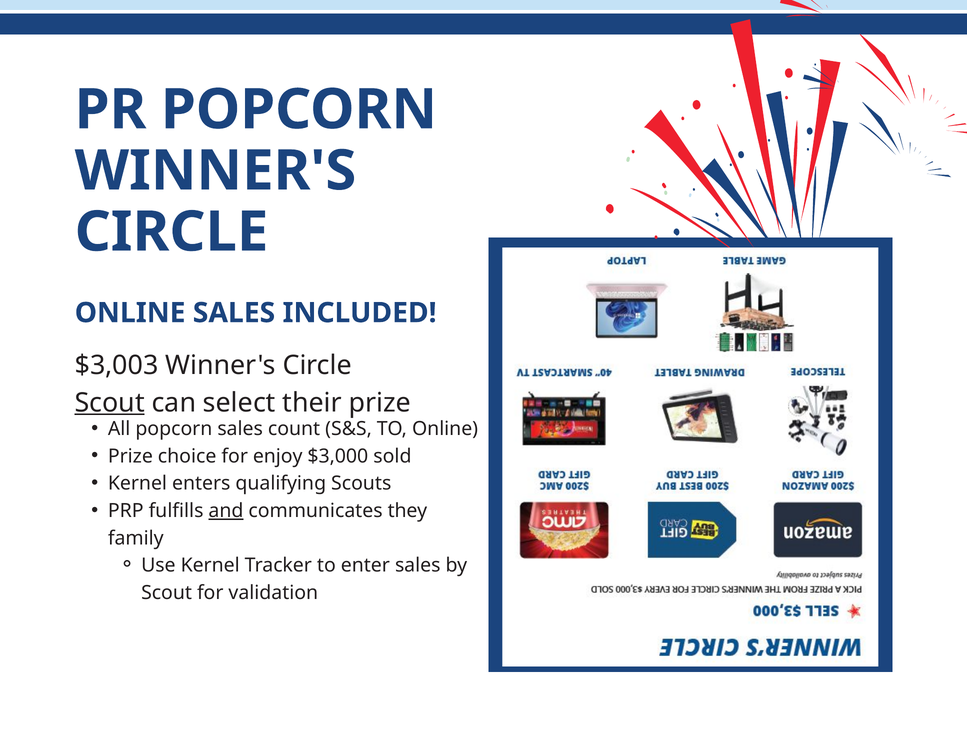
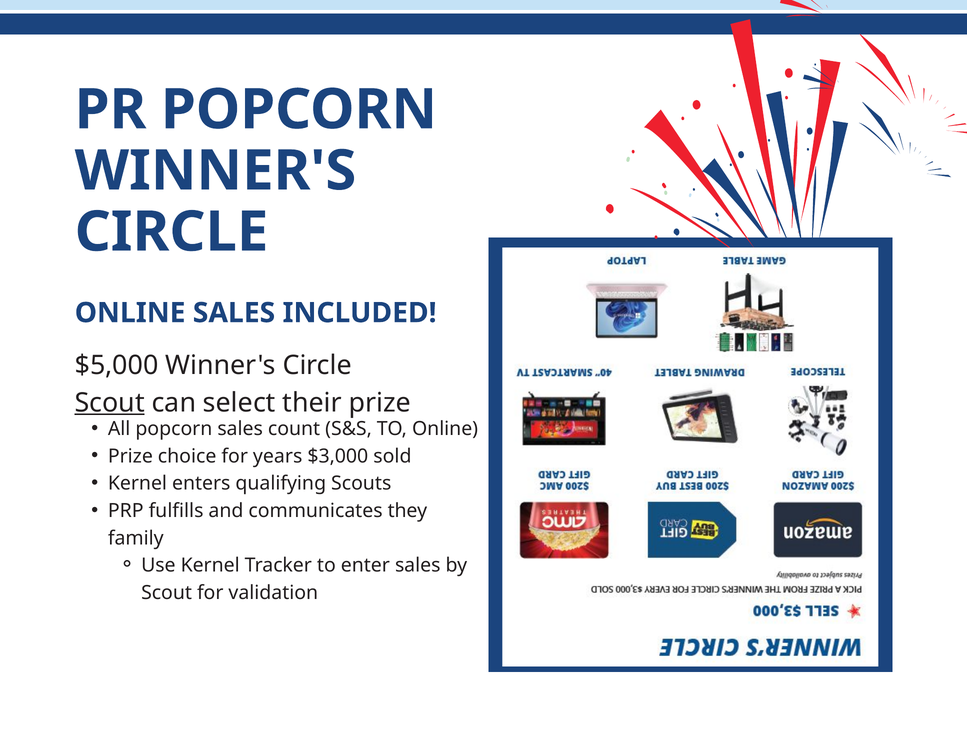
$3,003: $3,003 -> $5,000
enjoy: enjoy -> years
and underline: present -> none
